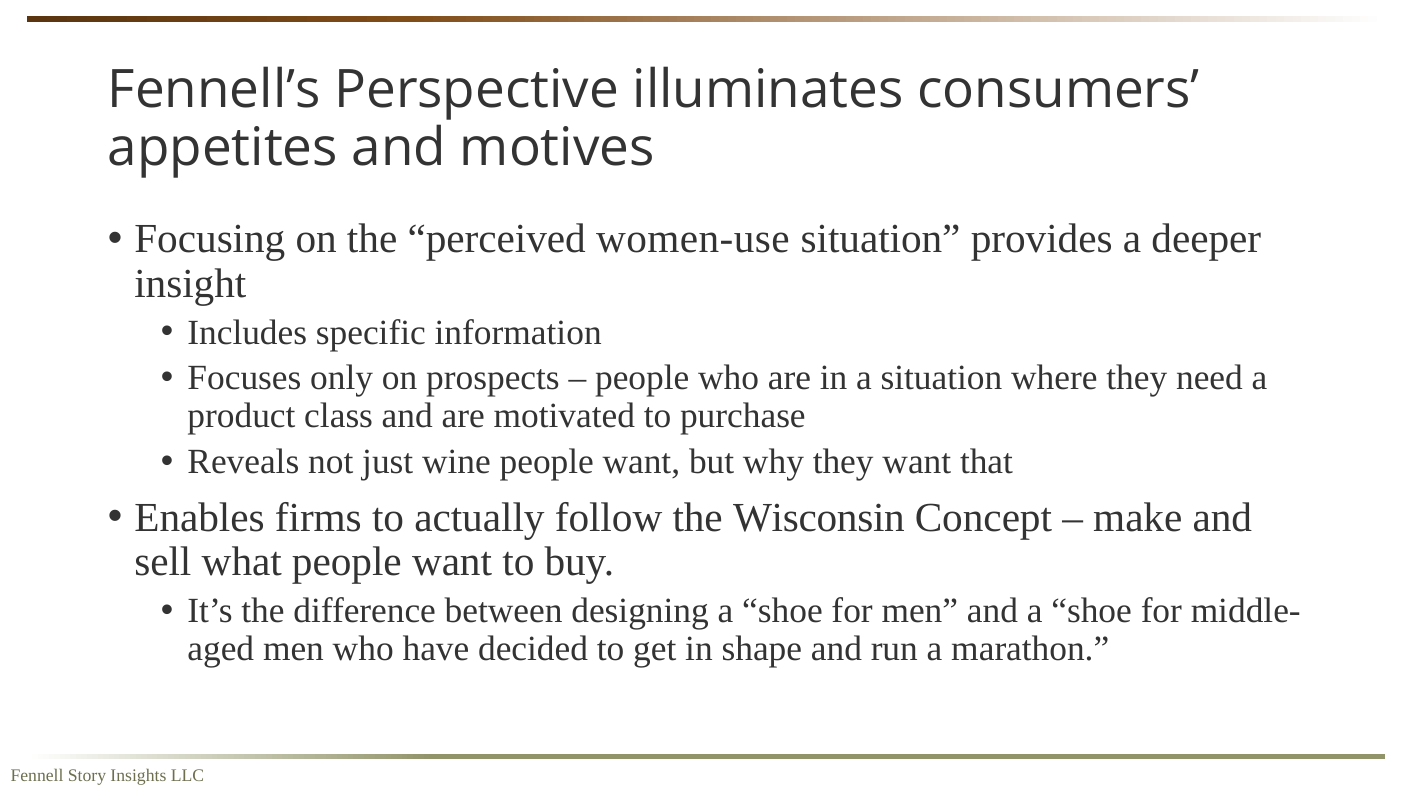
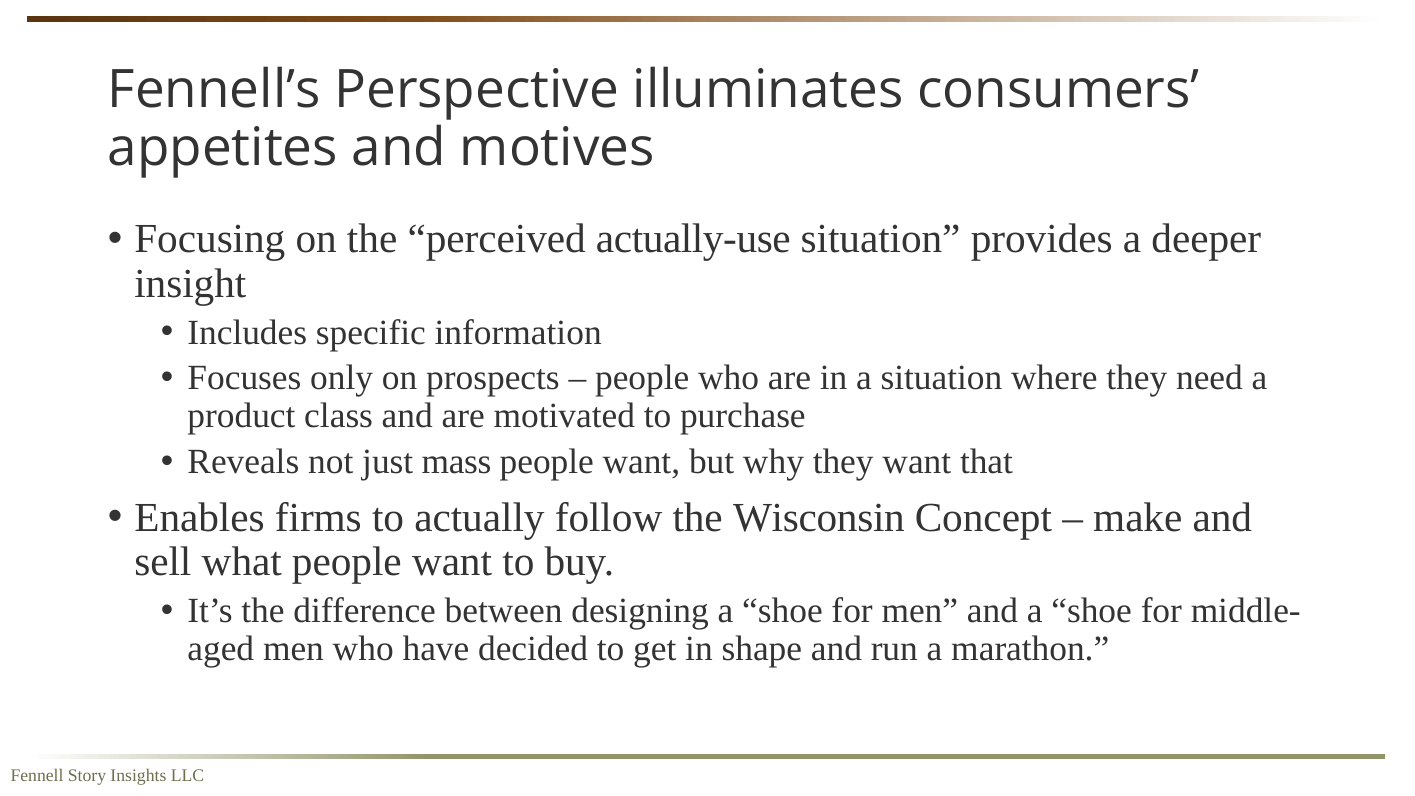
women-use: women-use -> actually-use
wine: wine -> mass
